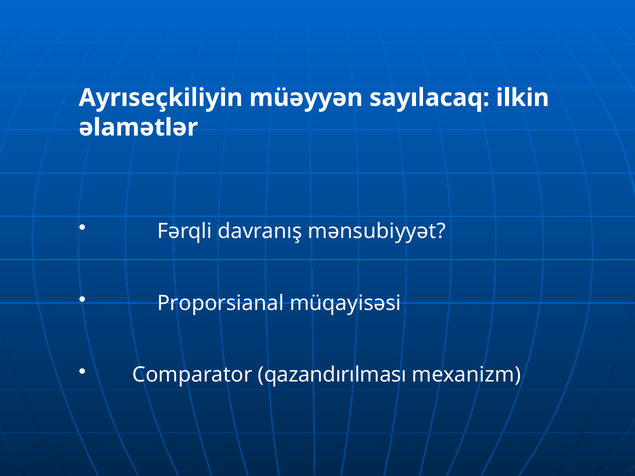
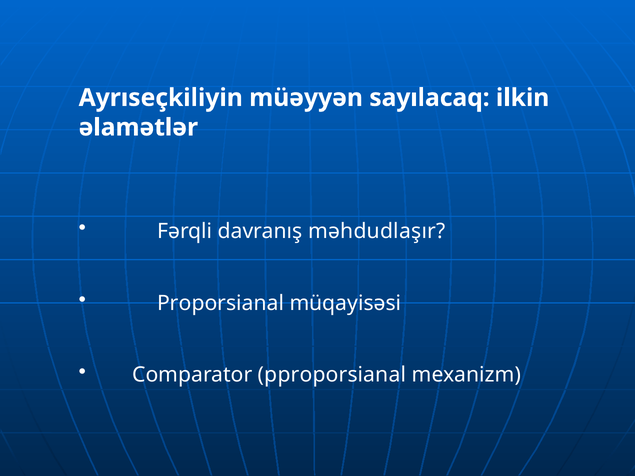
mənsubiyyət: mənsubiyyət -> məhdudlaşır
qazandırılması: qazandırılması -> pproporsianal
